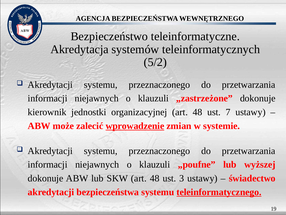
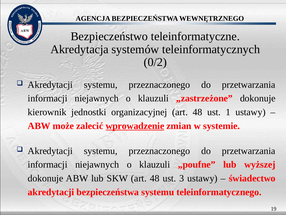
5/2: 5/2 -> 0/2
7: 7 -> 1
teleinformatycznego underline: present -> none
